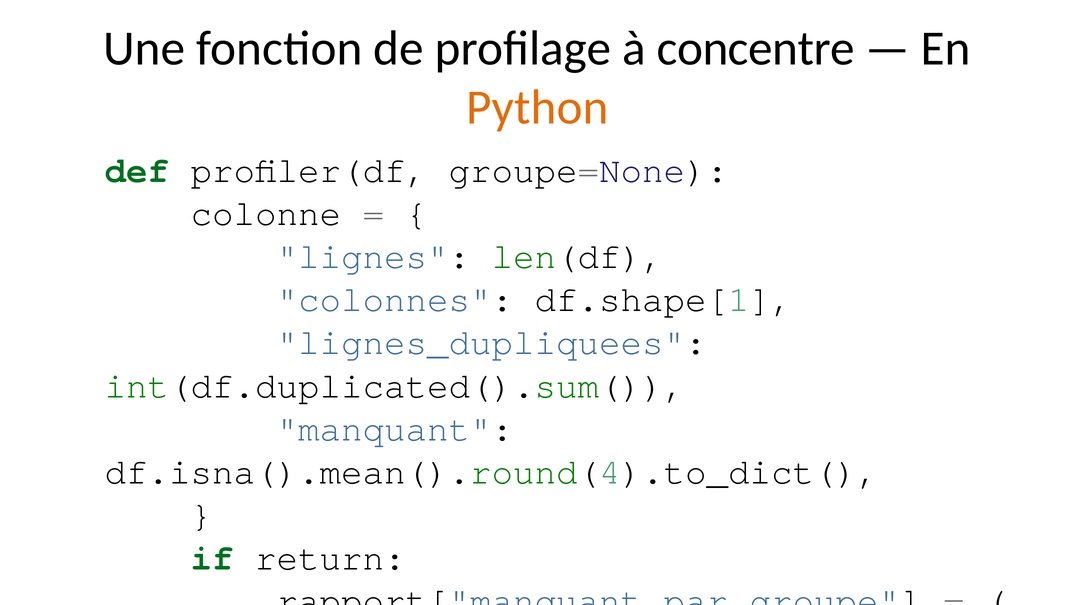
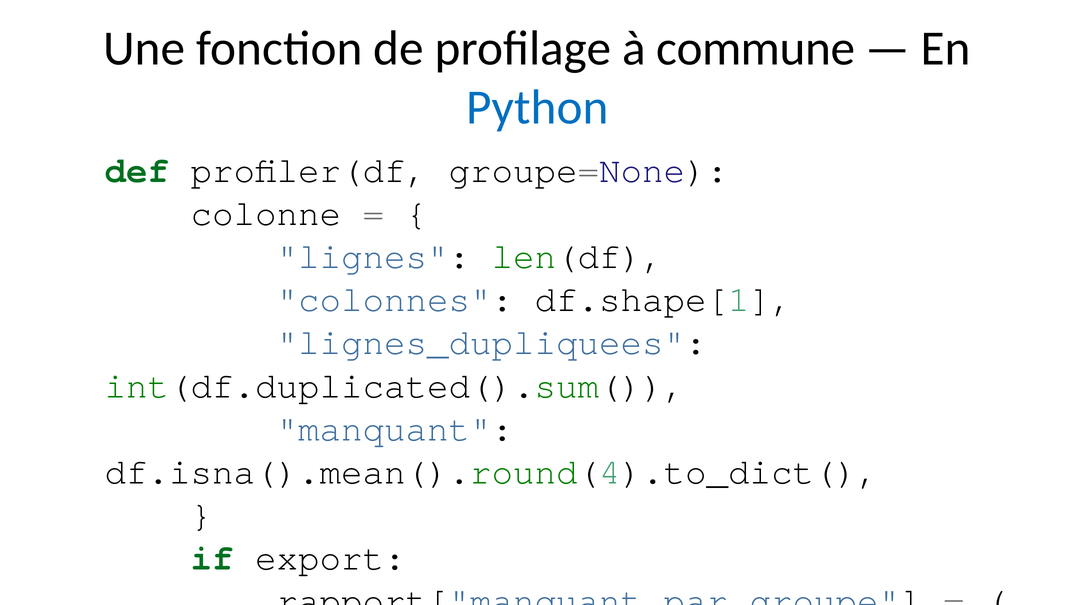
concentre: concentre -> commune
Python colour: orange -> blue
if return: return -> export
